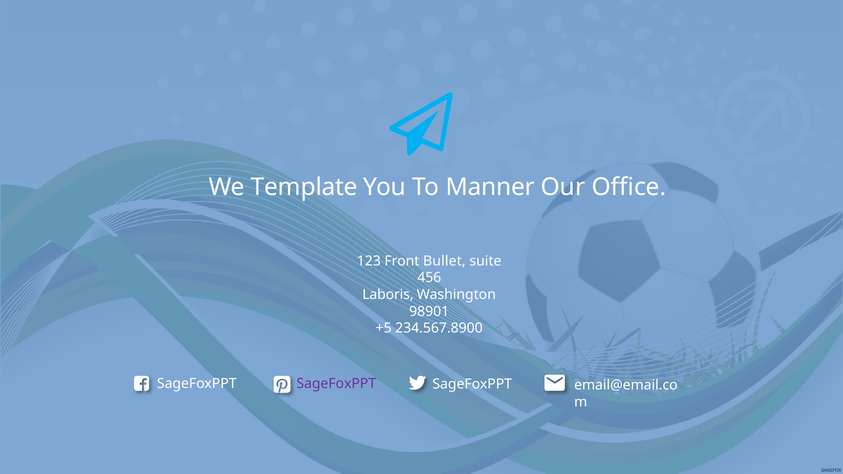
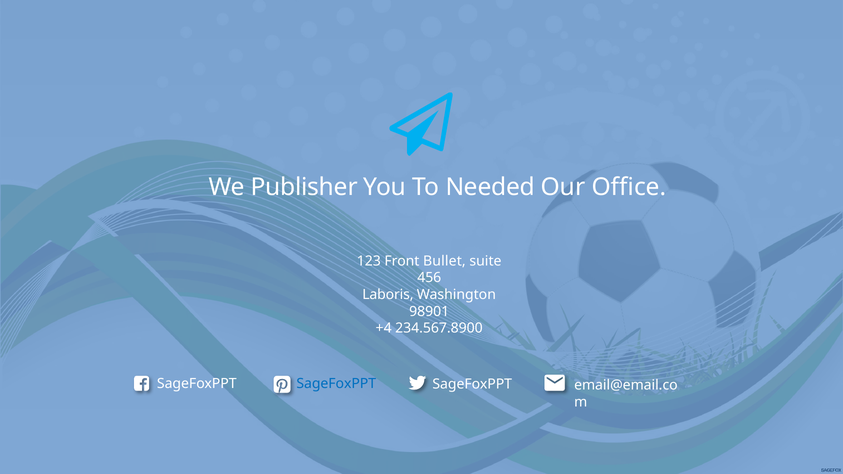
Template: Template -> Publisher
Manner: Manner -> Needed
+5: +5 -> +4
SageFoxPPT at (336, 384) colour: purple -> blue
